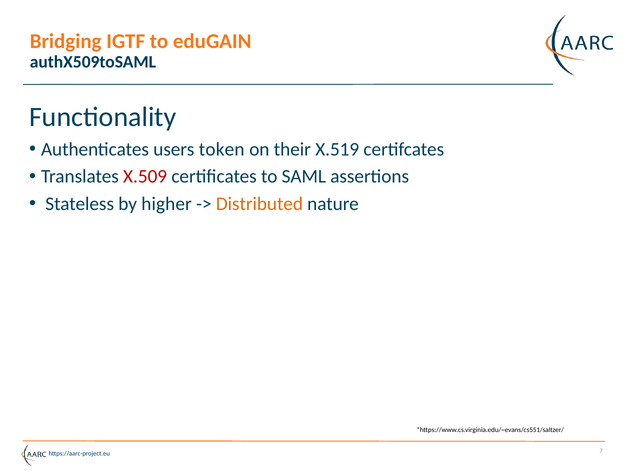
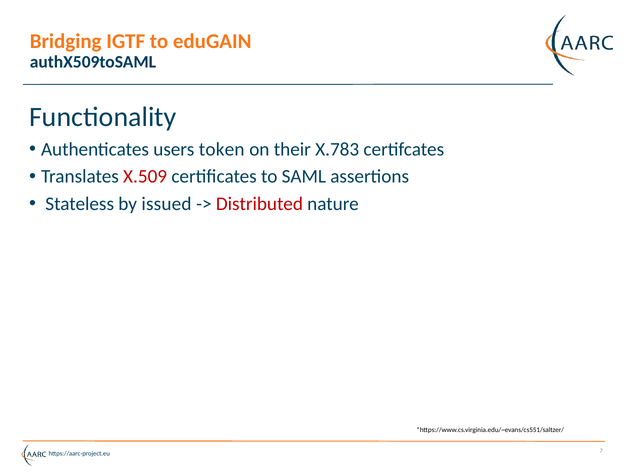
X.519: X.519 -> X.783
higher: higher -> issued
Distributed colour: orange -> red
